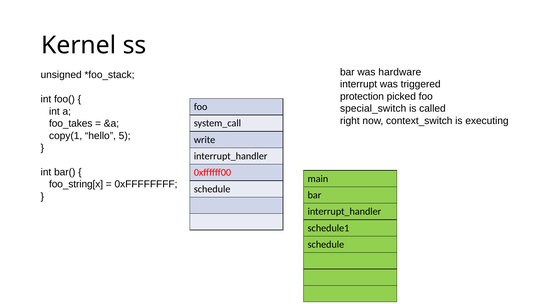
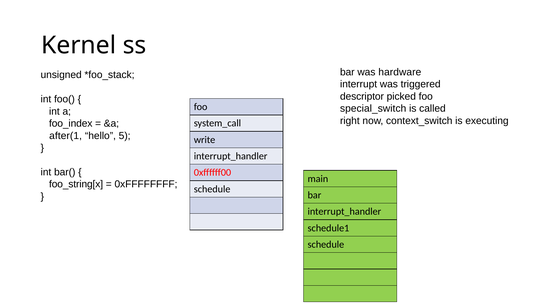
protection: protection -> descriptor
foo_takes: foo_takes -> foo_index
copy(1: copy(1 -> after(1
